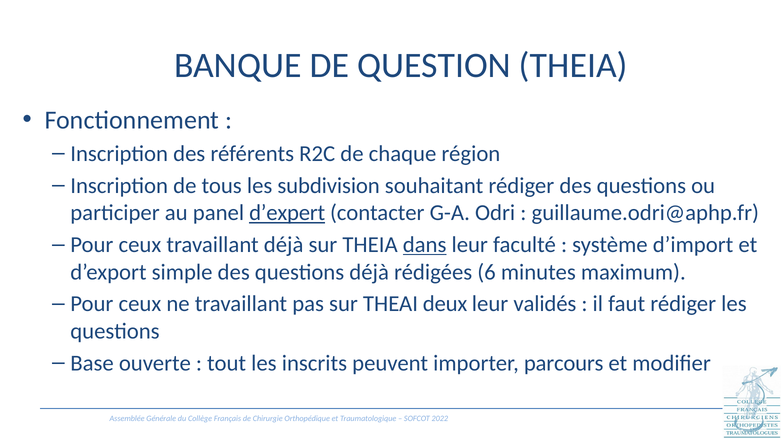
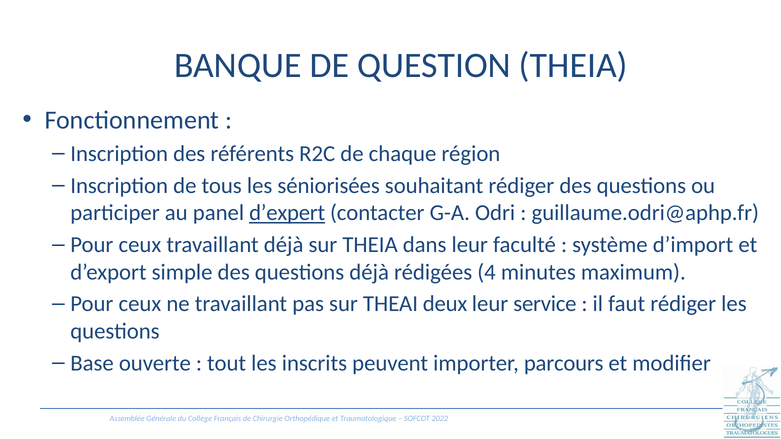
subdivision: subdivision -> séniorisées
dans underline: present -> none
6: 6 -> 4
validés: validés -> service
